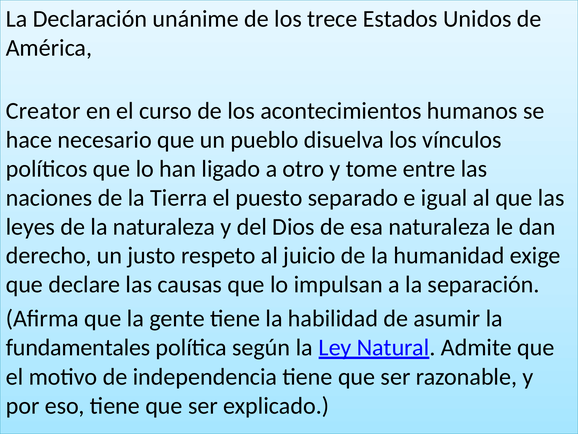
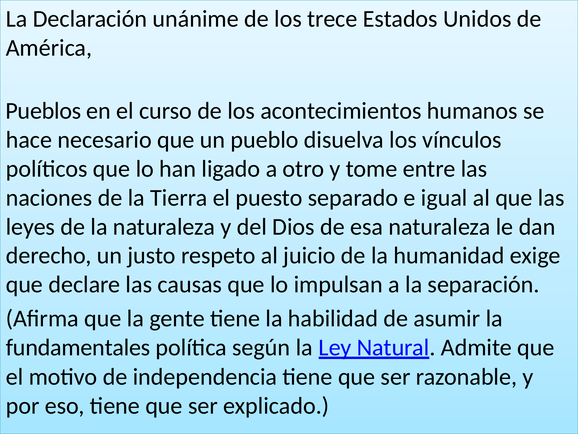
Creator: Creator -> Pueblos
